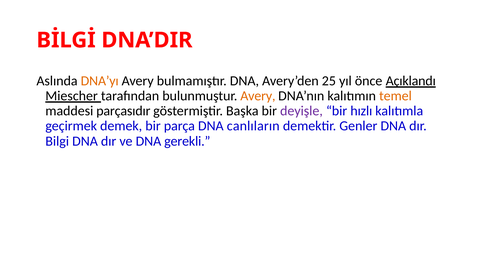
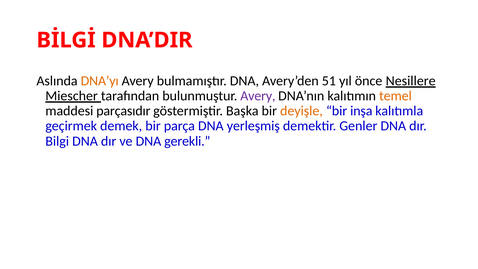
25: 25 -> 51
Açıklandı: Açıklandı -> Nesillere
Avery at (258, 96) colour: orange -> purple
deyişle colour: purple -> orange
hızlı: hızlı -> inşa
canlıların: canlıların -> yerleşmiş
